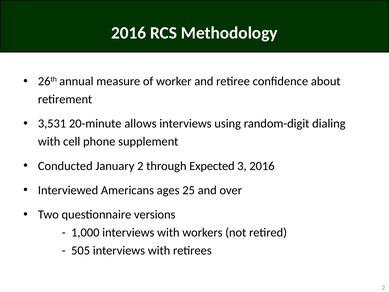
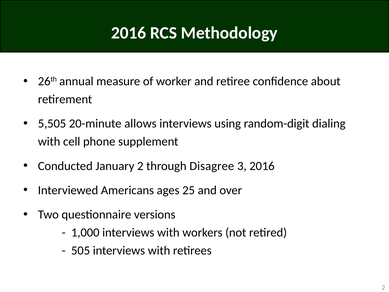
3,531: 3,531 -> 5,505
Expected: Expected -> Disagree
